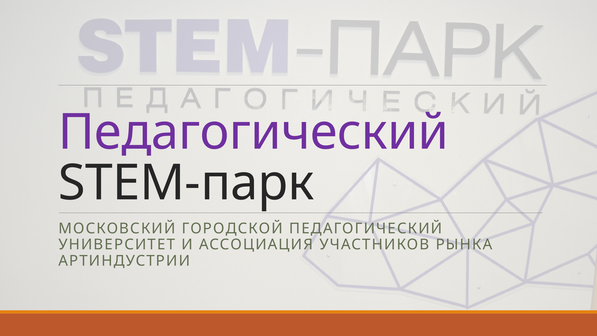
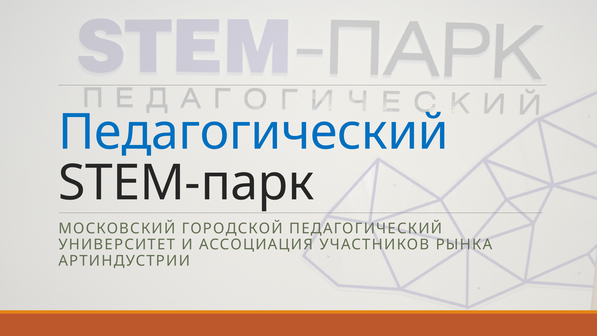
Педагогический at (254, 132) colour: purple -> blue
